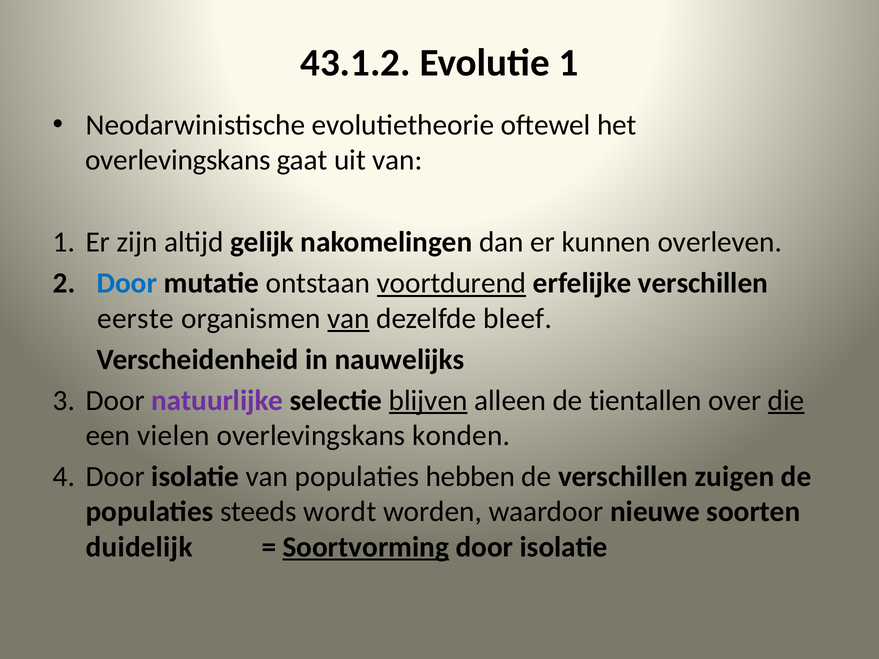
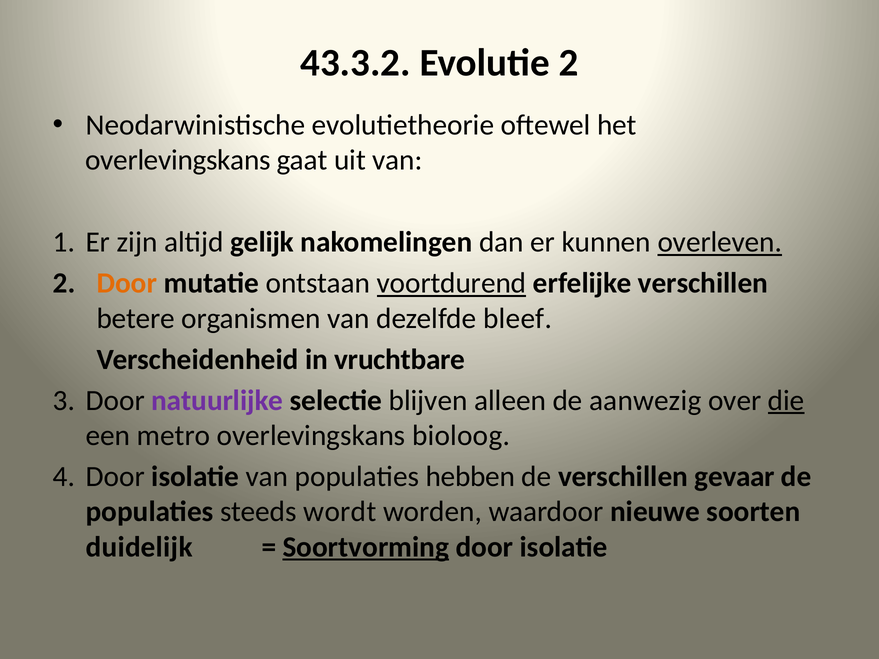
43.1.2: 43.1.2 -> 43.3.2
Evolutie 1: 1 -> 2
overleven underline: none -> present
Door at (127, 283) colour: blue -> orange
eerste: eerste -> betere
van at (349, 319) underline: present -> none
nauwelijks: nauwelijks -> vruchtbare
blijven underline: present -> none
tientallen: tientallen -> aanwezig
vielen: vielen -> metro
konden: konden -> bioloog
zuigen: zuigen -> gevaar
